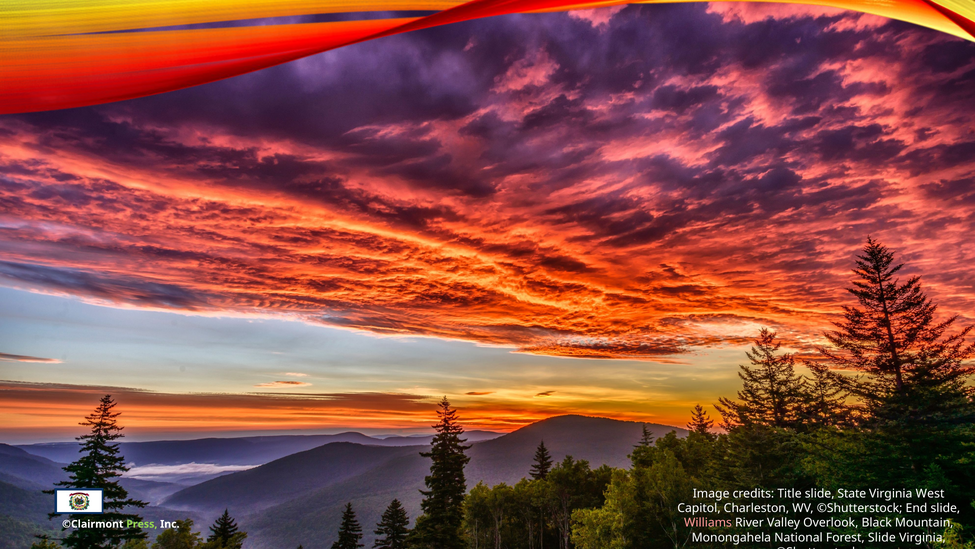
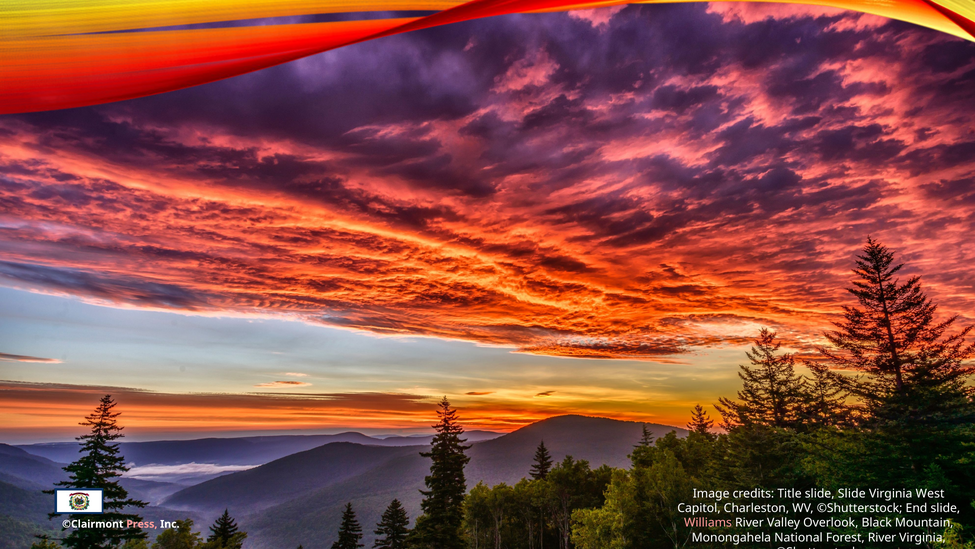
slide State: State -> Slide
Press colour: light green -> pink
Forest Slide: Slide -> River
